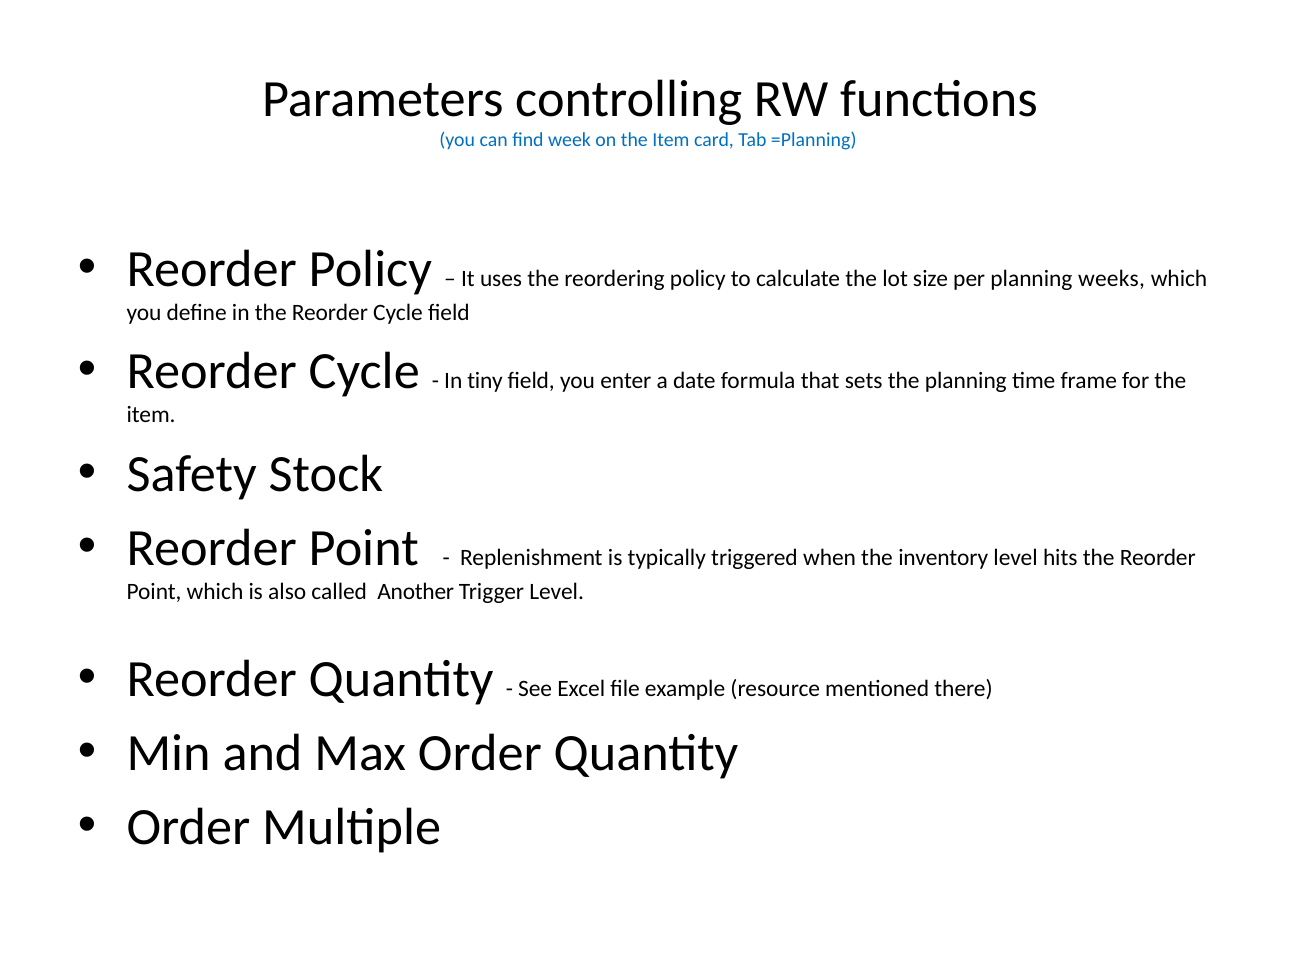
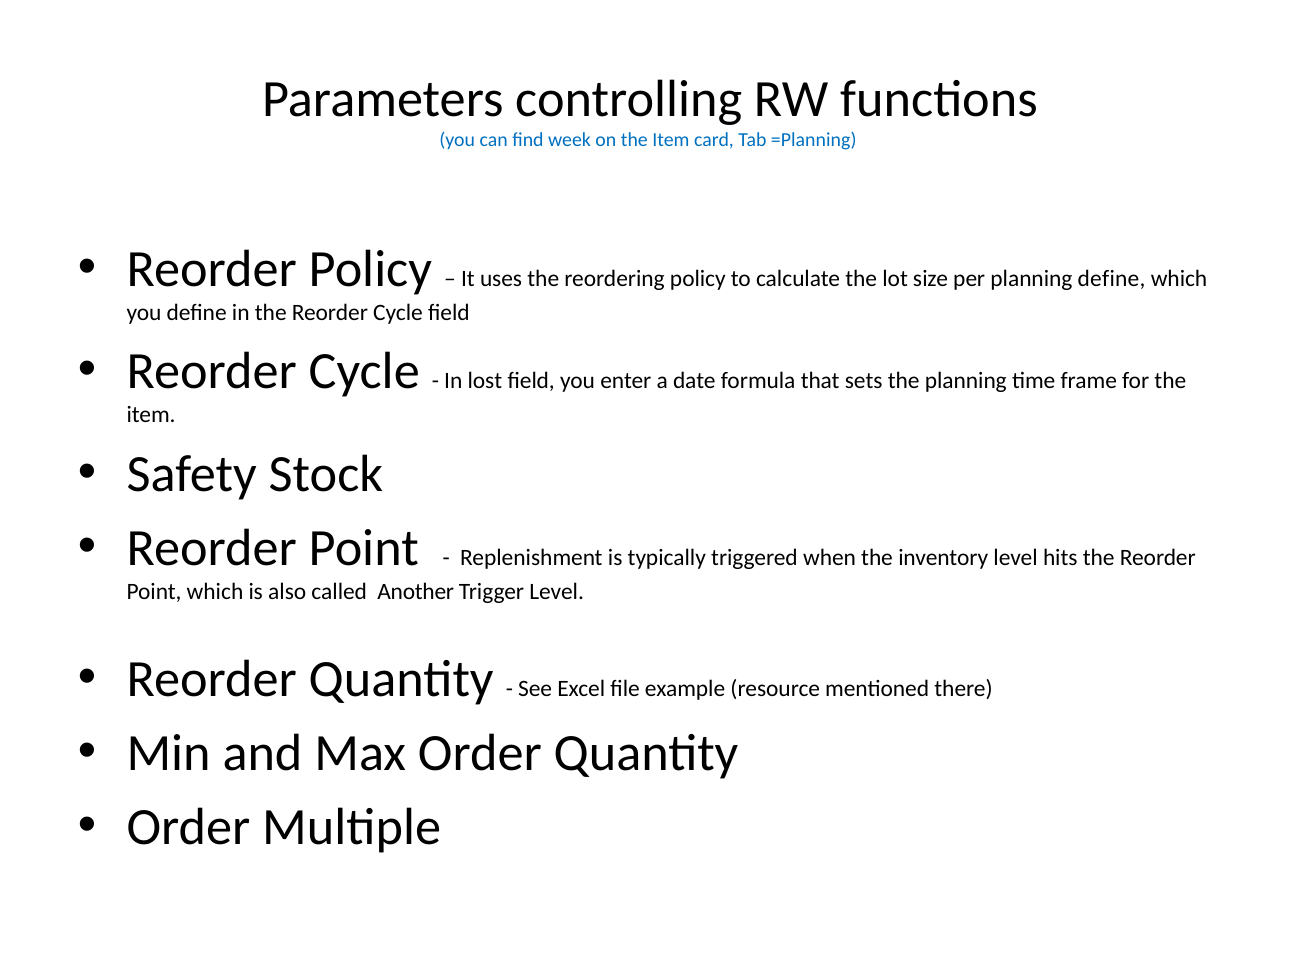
planning weeks: weeks -> define
tiny: tiny -> lost
